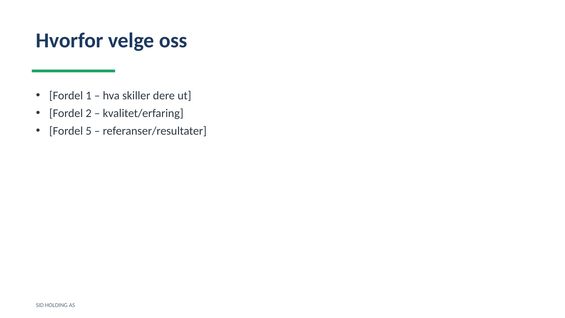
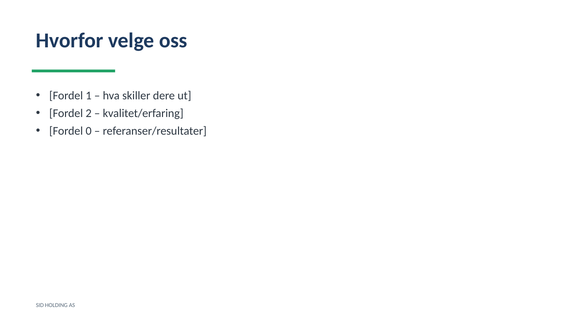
5: 5 -> 0
